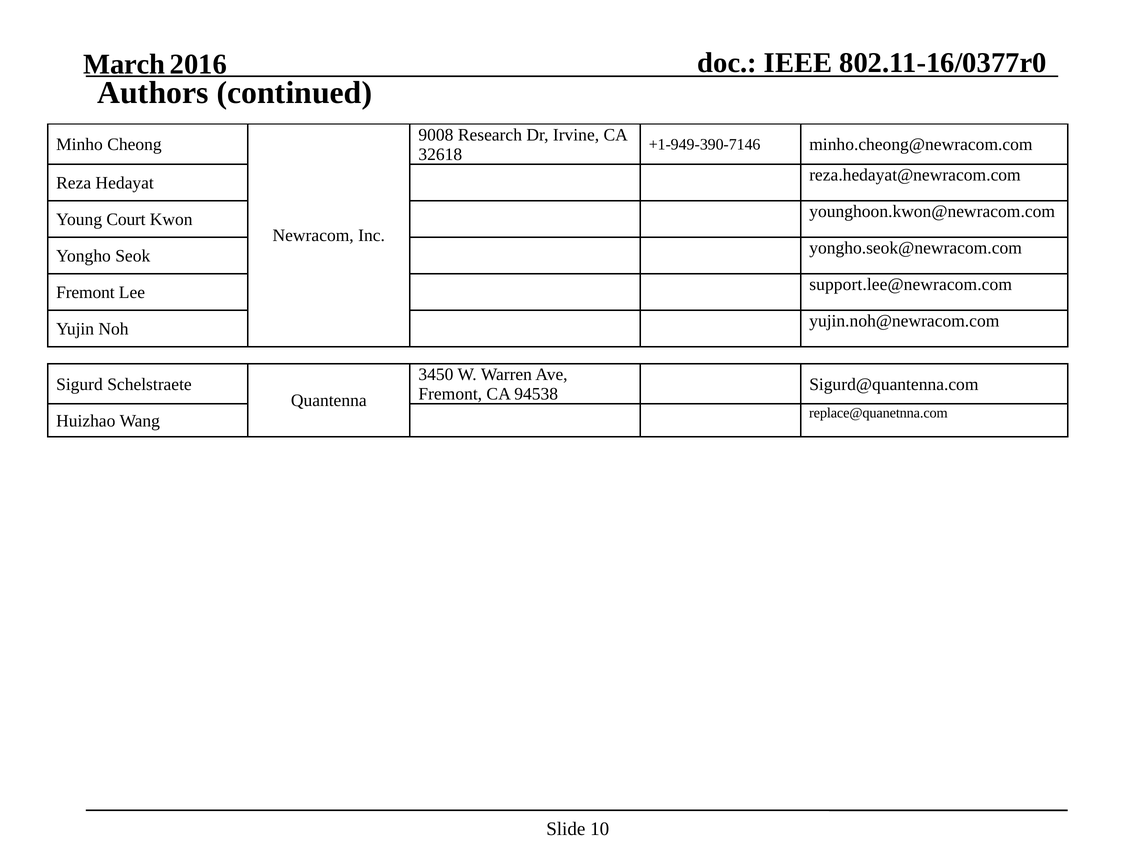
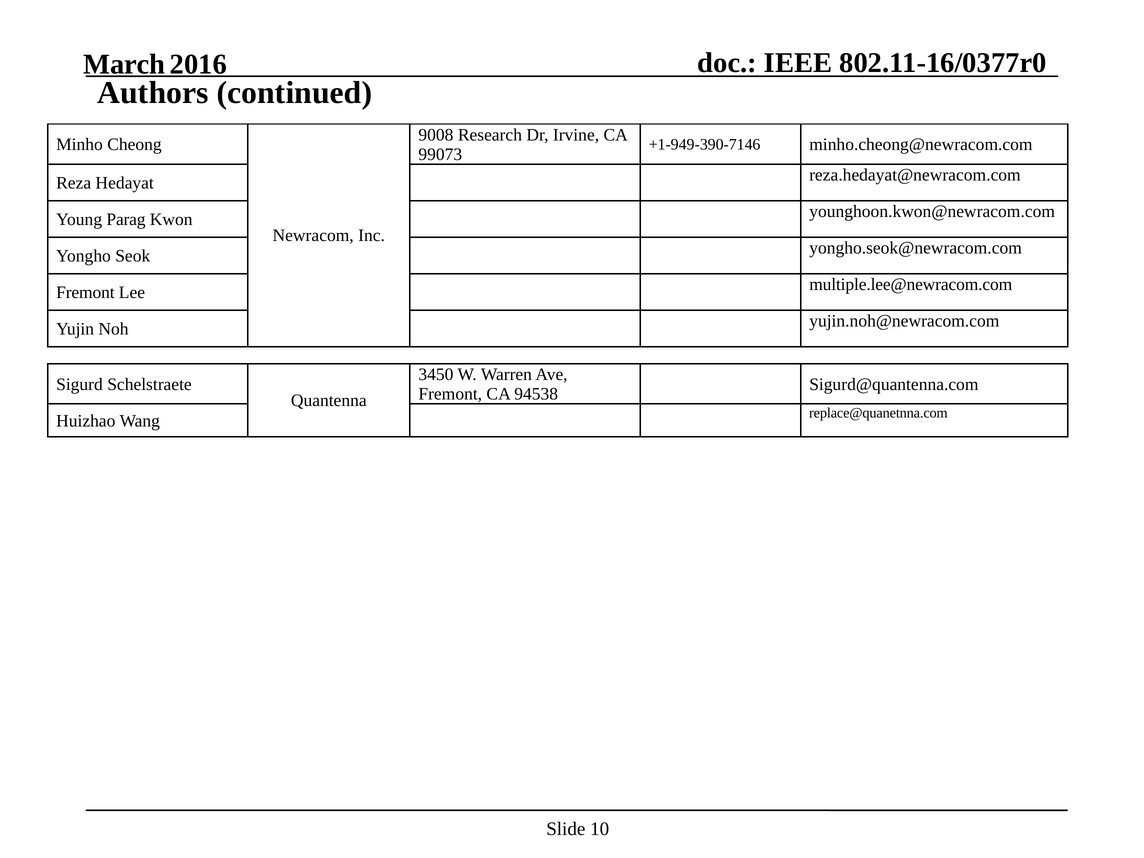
32618: 32618 -> 99073
Court: Court -> Parag
support.lee@newracom.com: support.lee@newracom.com -> multiple.lee@newracom.com
